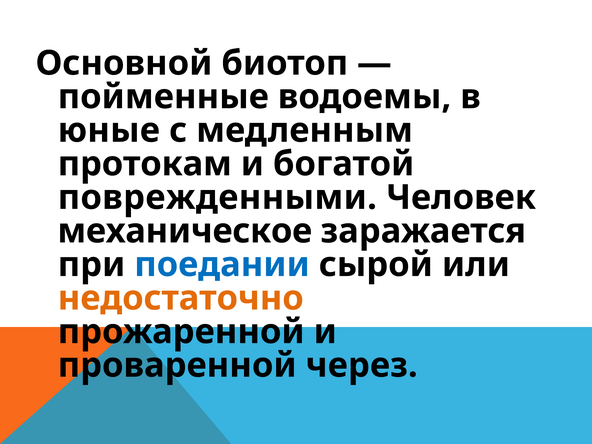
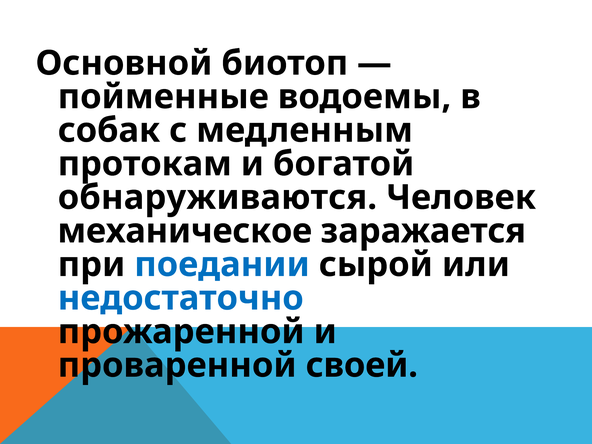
юные: юные -> собак
поврежденными: поврежденными -> обнаруживаются
недостаточно colour: orange -> blue
через: через -> своей
